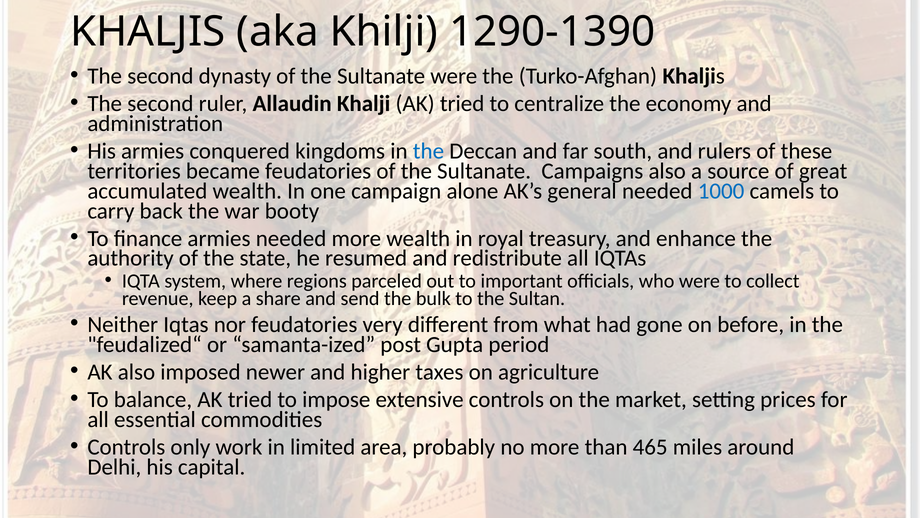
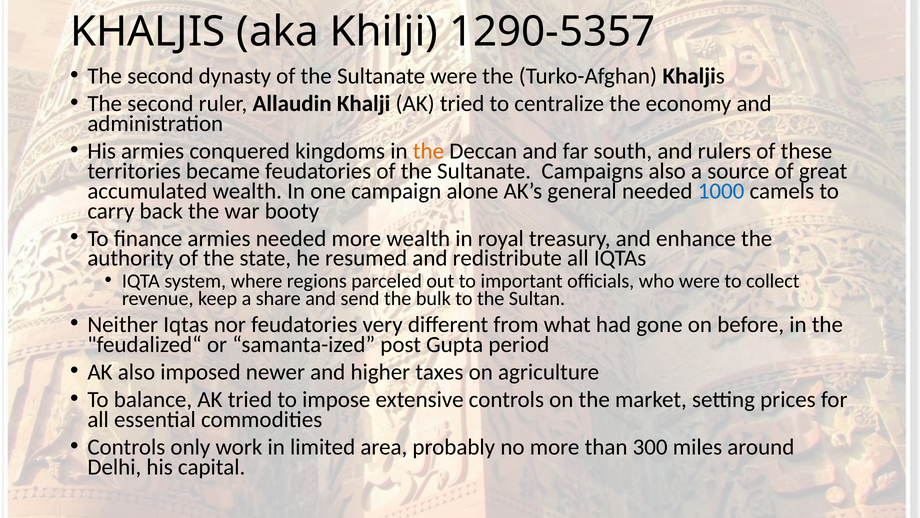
1290-1390: 1290-1390 -> 1290-5357
the at (428, 151) colour: blue -> orange
465: 465 -> 300
